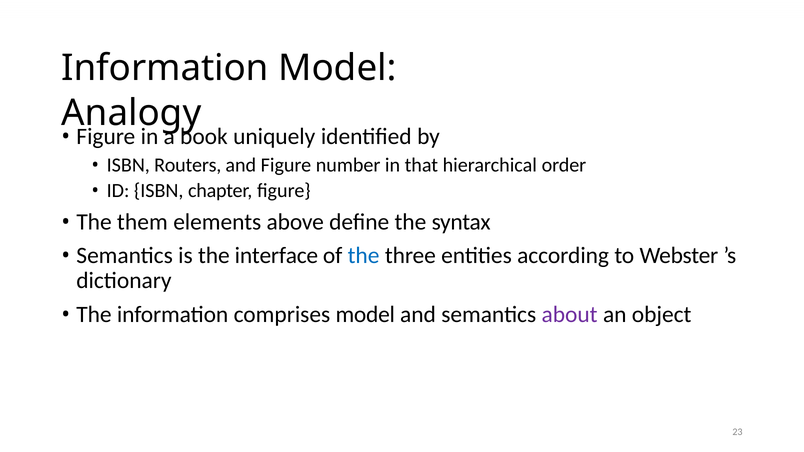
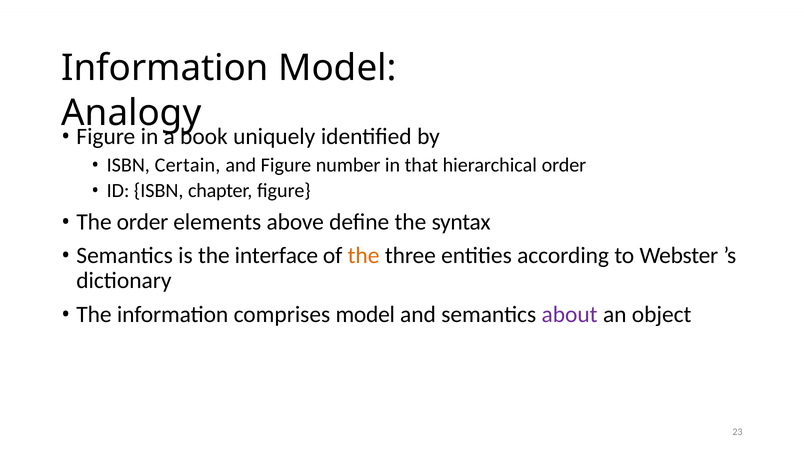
Routers: Routers -> Certain
The them: them -> order
the at (364, 256) colour: blue -> orange
